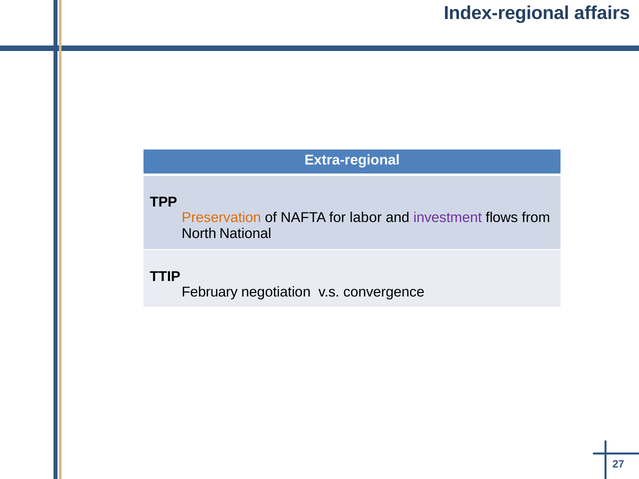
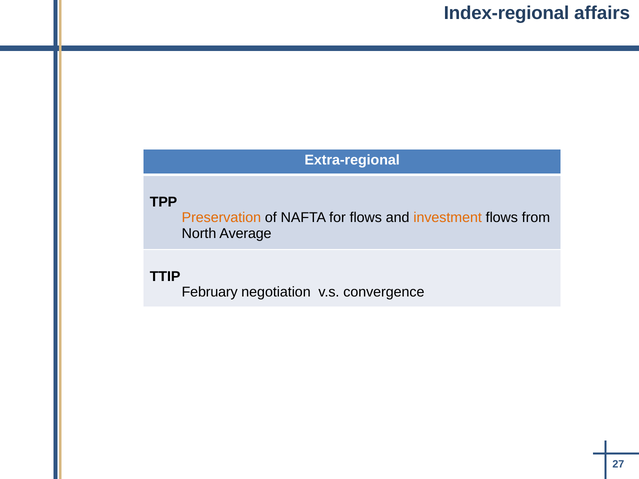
for labor: labor -> flows
investment colour: purple -> orange
National: National -> Average
